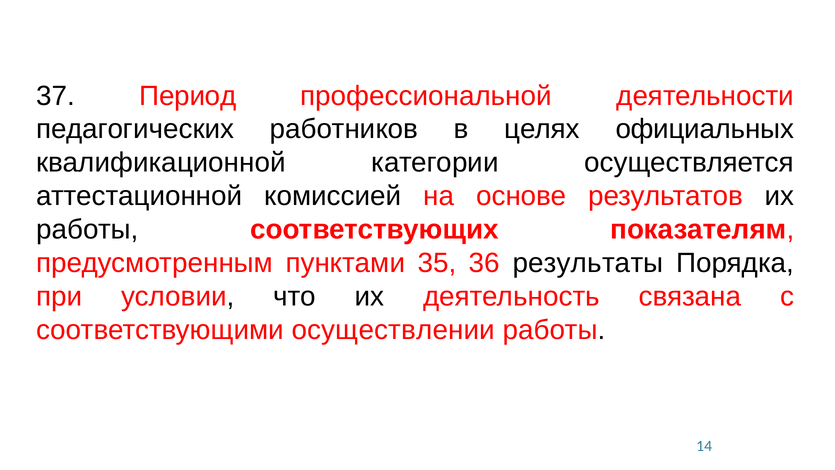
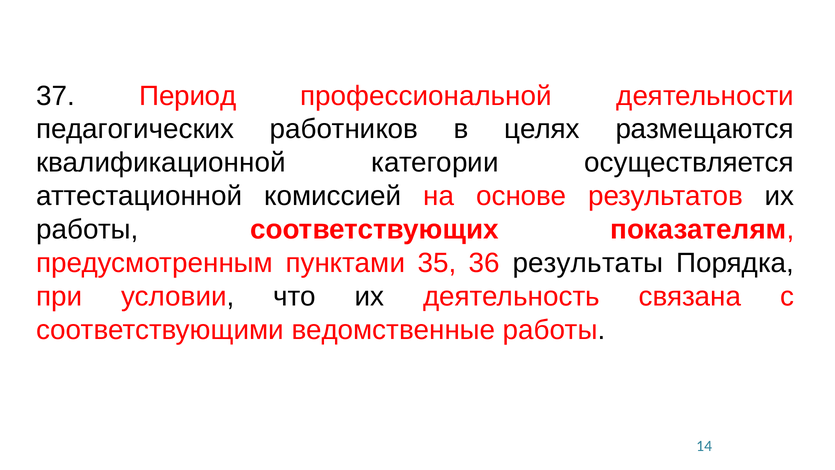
официальных: официальных -> размещаются
осуществлении: осуществлении -> ведомственные
